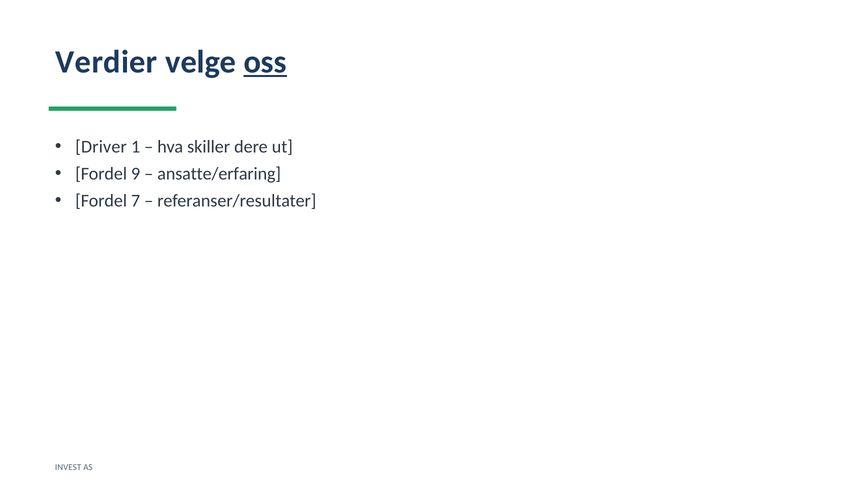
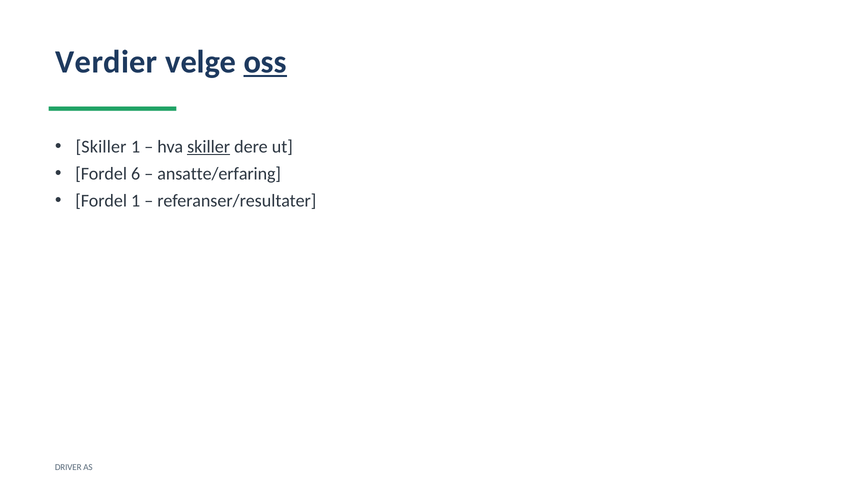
Driver at (101, 147): Driver -> Skiller
skiller at (209, 147) underline: none -> present
9: 9 -> 6
Fordel 7: 7 -> 1
INVEST: INVEST -> DRIVER
